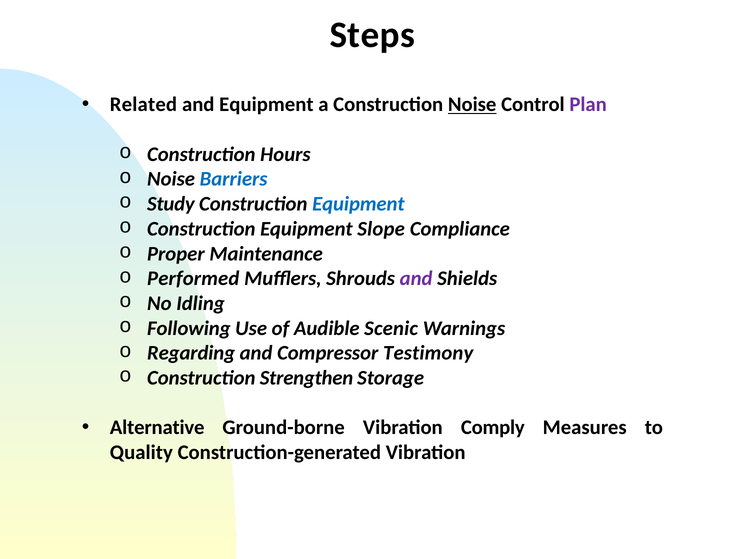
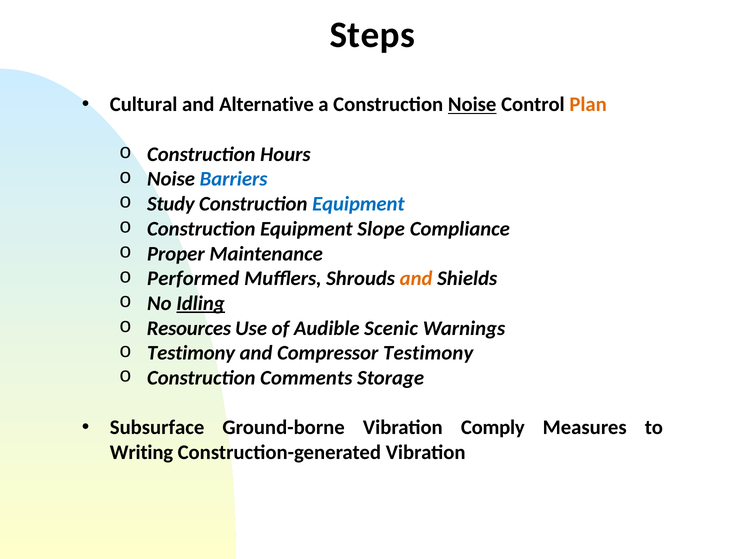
Related: Related -> Cultural
and Equipment: Equipment -> Alternative
Plan colour: purple -> orange
and at (416, 278) colour: purple -> orange
Idling underline: none -> present
Following: Following -> Resources
Regarding at (191, 353): Regarding -> Testimony
Strengthen: Strengthen -> Comments
Alternative: Alternative -> Subsurface
Quality: Quality -> Writing
